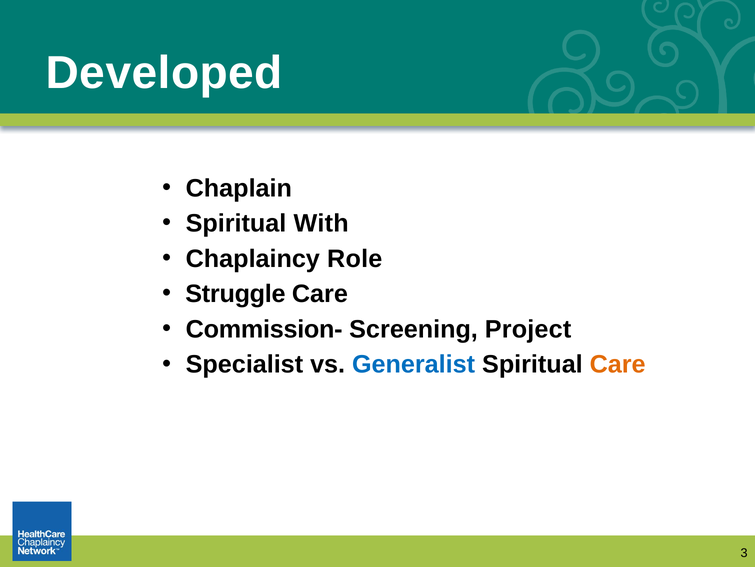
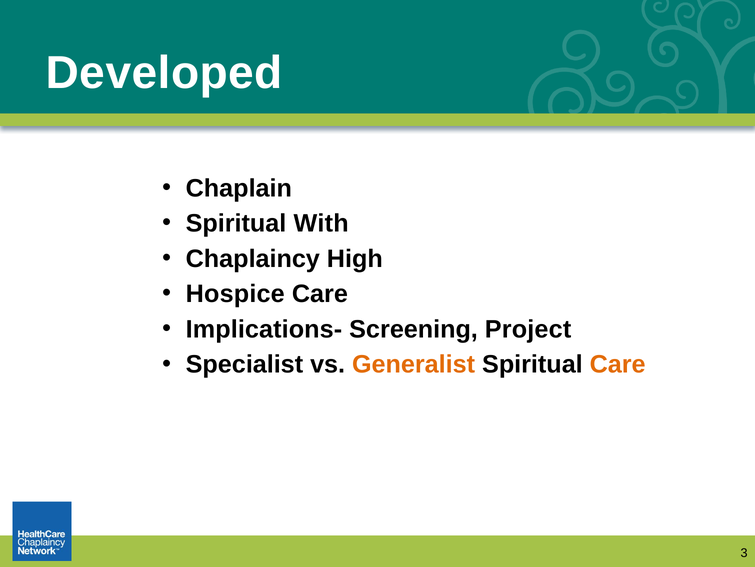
Role: Role -> High
Struggle: Struggle -> Hospice
Commission-: Commission- -> Implications-
Generalist colour: blue -> orange
